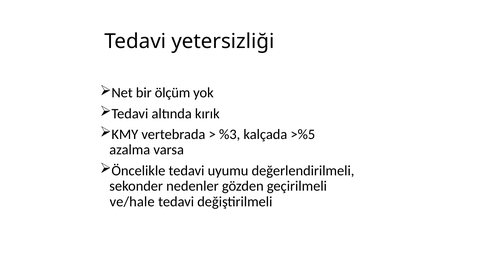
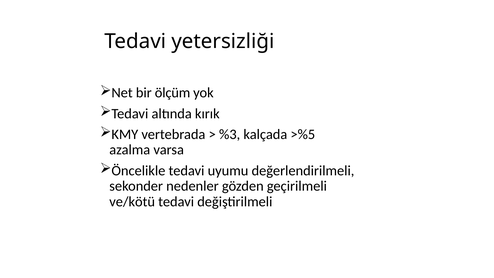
ve/hale: ve/hale -> ve/kötü
